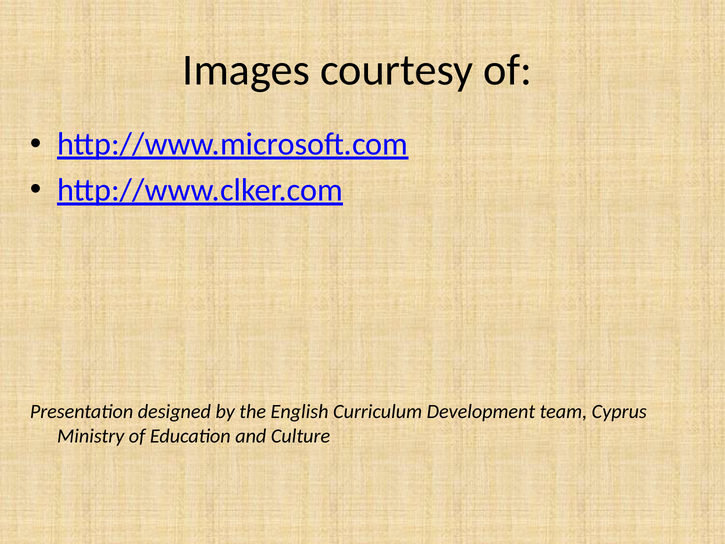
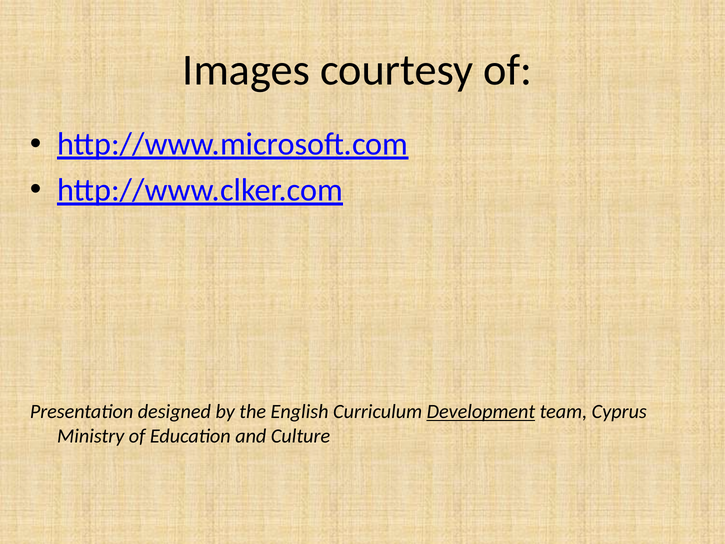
Development underline: none -> present
